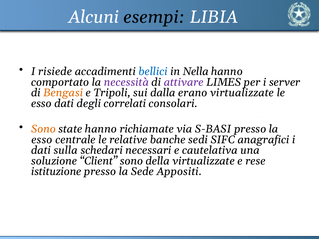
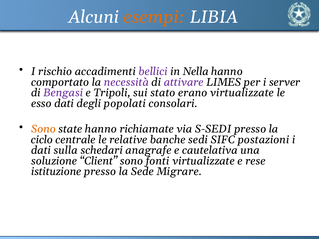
esempi colour: black -> orange
risiede: risiede -> rischio
bellici colour: blue -> purple
Bengasi colour: orange -> purple
dalla: dalla -> stato
correlati: correlati -> popolati
S-BASI: S-BASI -> S-SEDI
esso at (42, 140): esso -> ciclo
anagrafici: anagrafici -> postazioni
necessari: necessari -> anagrafe
della: della -> fonti
Appositi: Appositi -> Migrare
